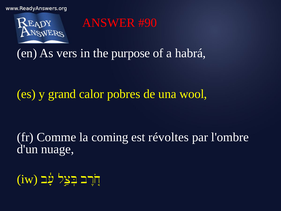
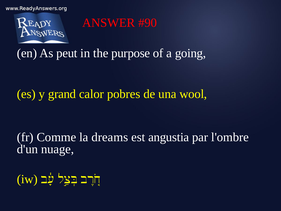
vers: vers -> peut
habrá: habrá -> going
coming: coming -> dreams
révoltes: révoltes -> angustia
